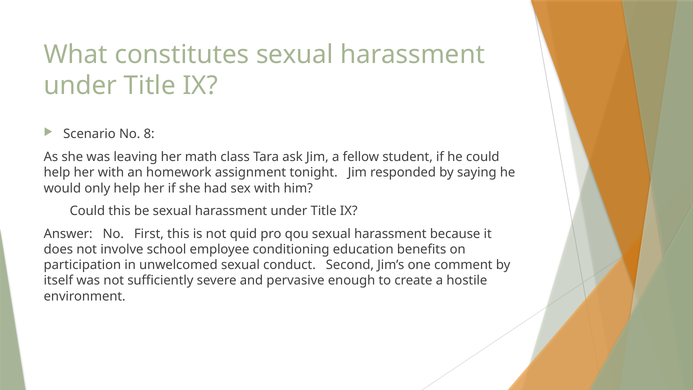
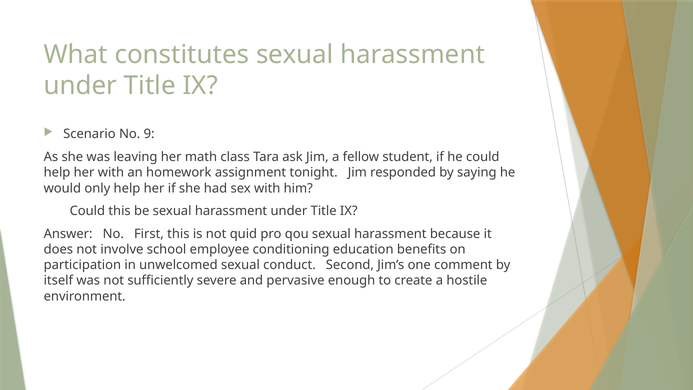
8: 8 -> 9
